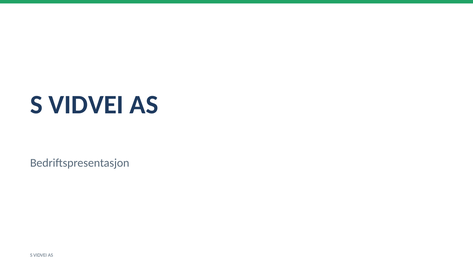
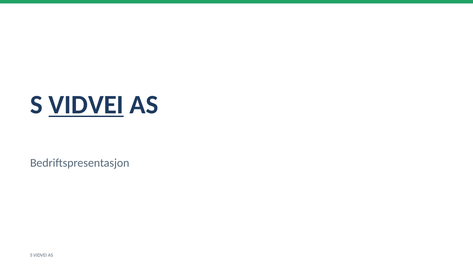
VIDVEI at (86, 105) underline: none -> present
